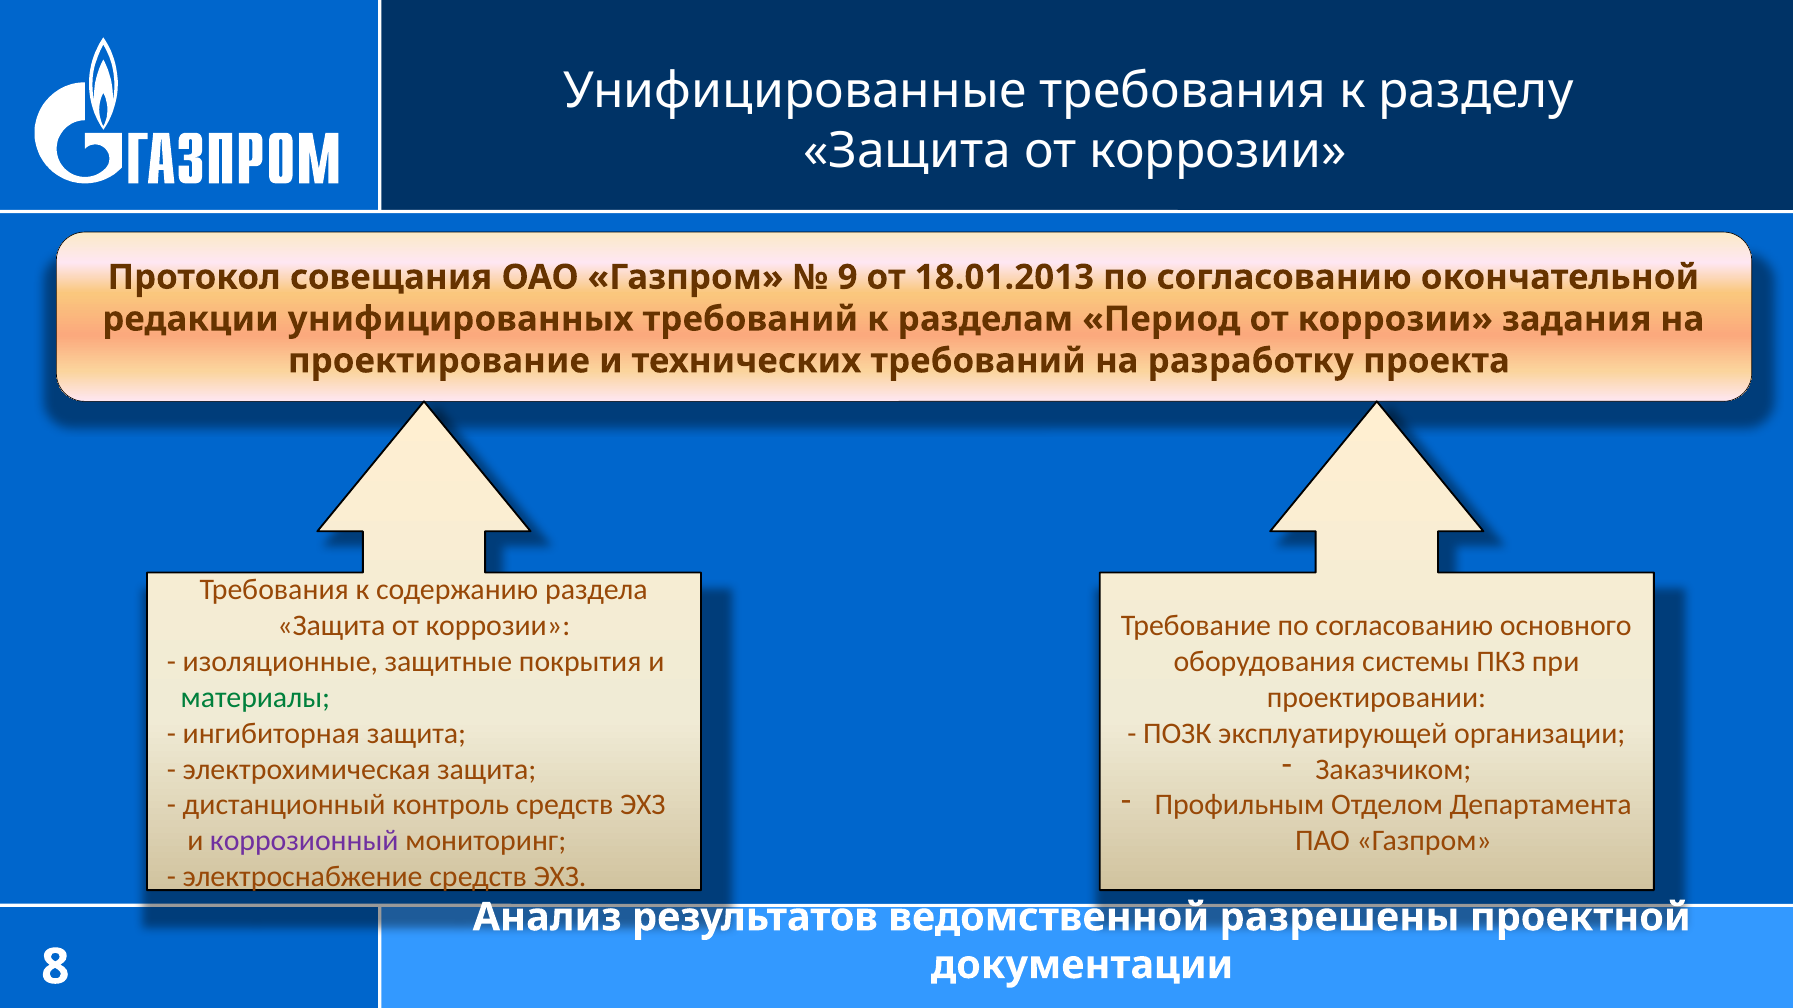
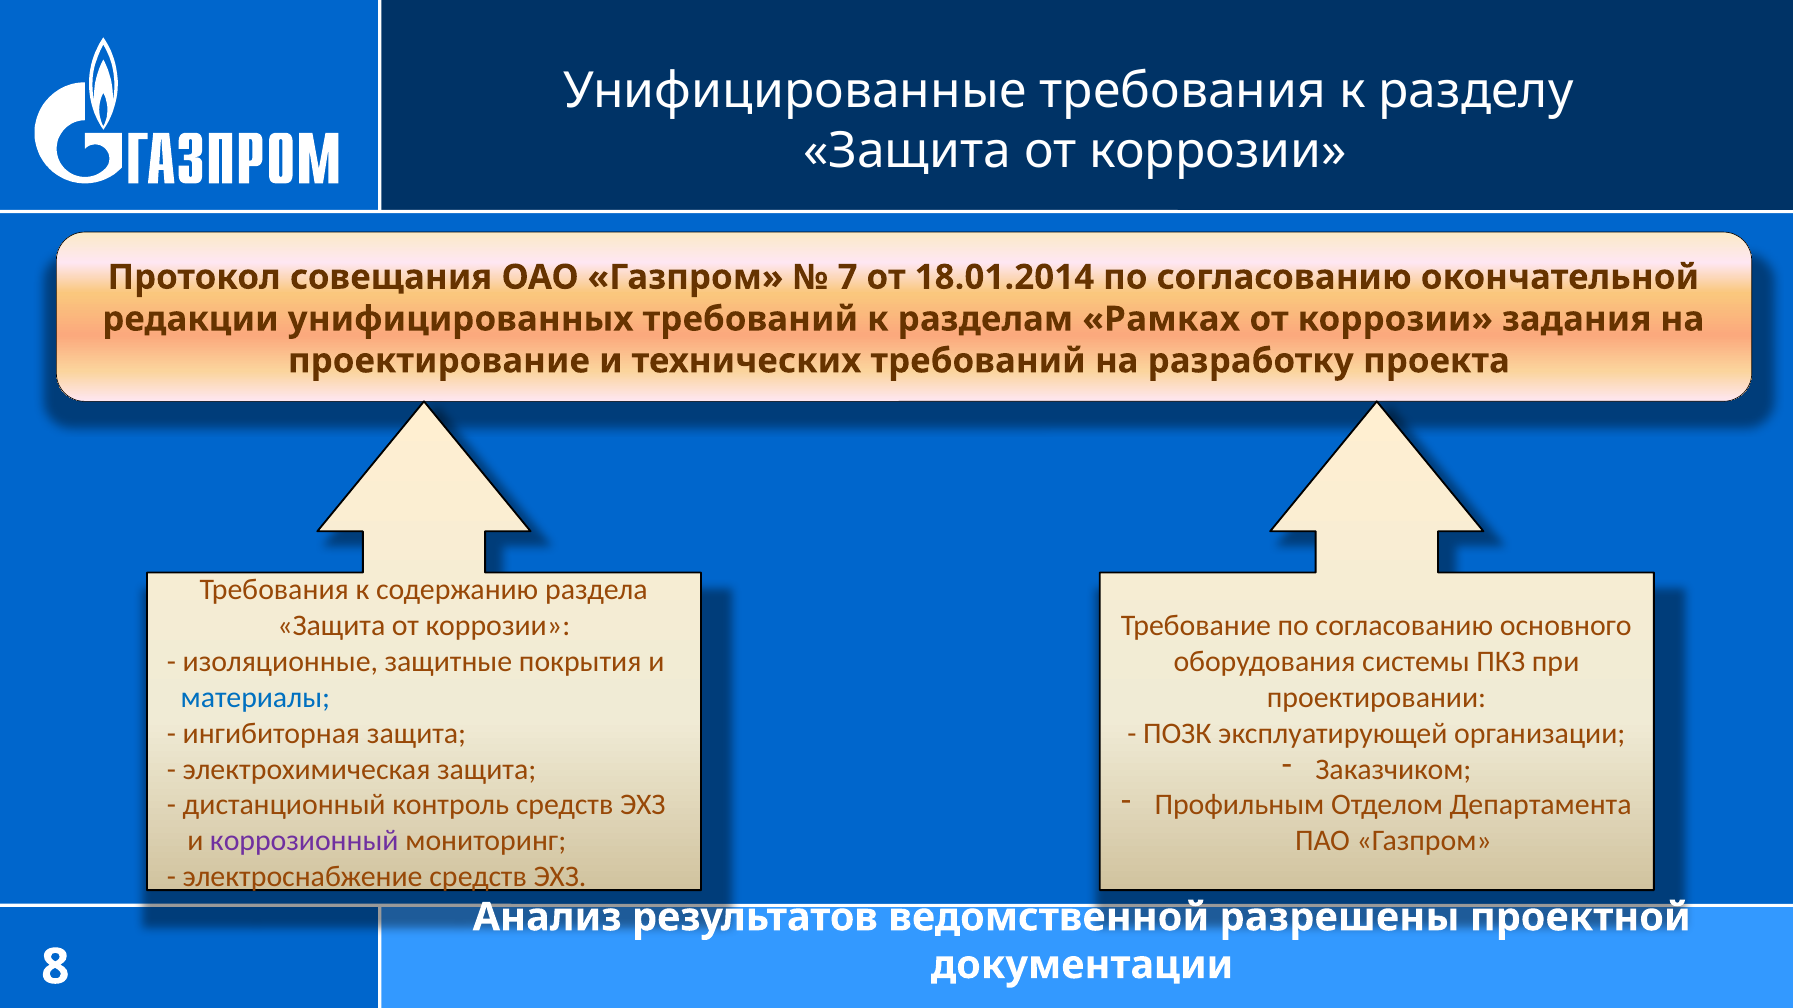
9: 9 -> 7
18.01.2013: 18.01.2013 -> 18.01.2014
Период: Период -> Рамках
материалы colour: green -> blue
